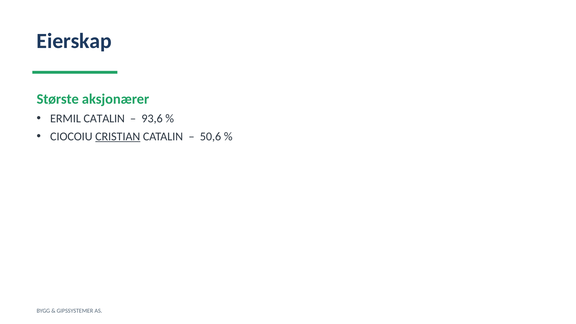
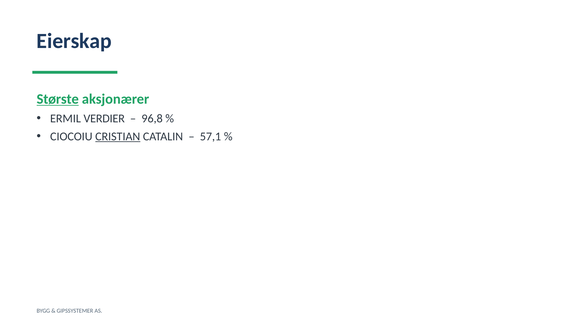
Største underline: none -> present
ERMIL CATALIN: CATALIN -> VERDIER
93,6: 93,6 -> 96,8
50,6: 50,6 -> 57,1
